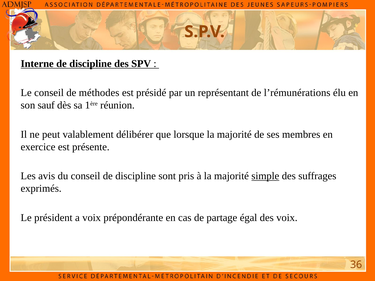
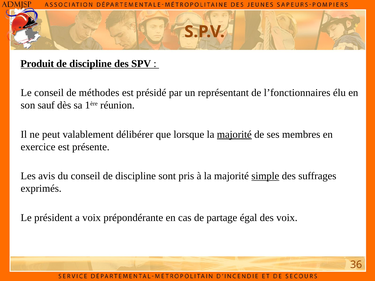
Interne: Interne -> Produit
l’rémunérations: l’rémunérations -> l’fonctionnaires
majorité at (234, 135) underline: none -> present
